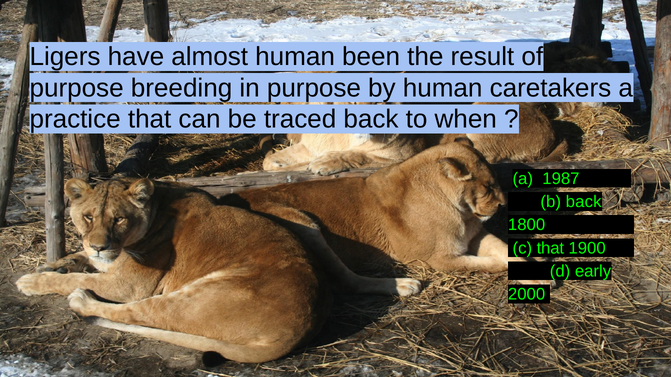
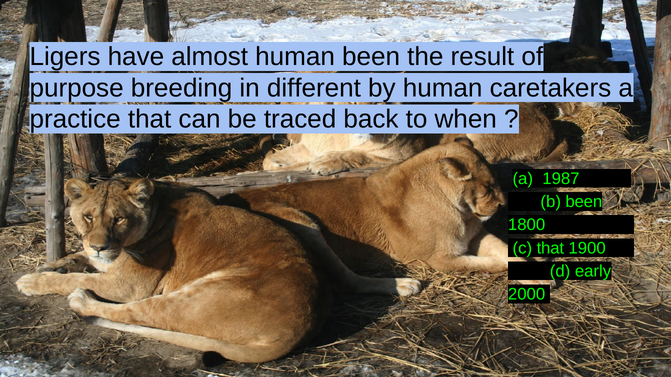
in purpose: purpose -> different
b back: back -> been
